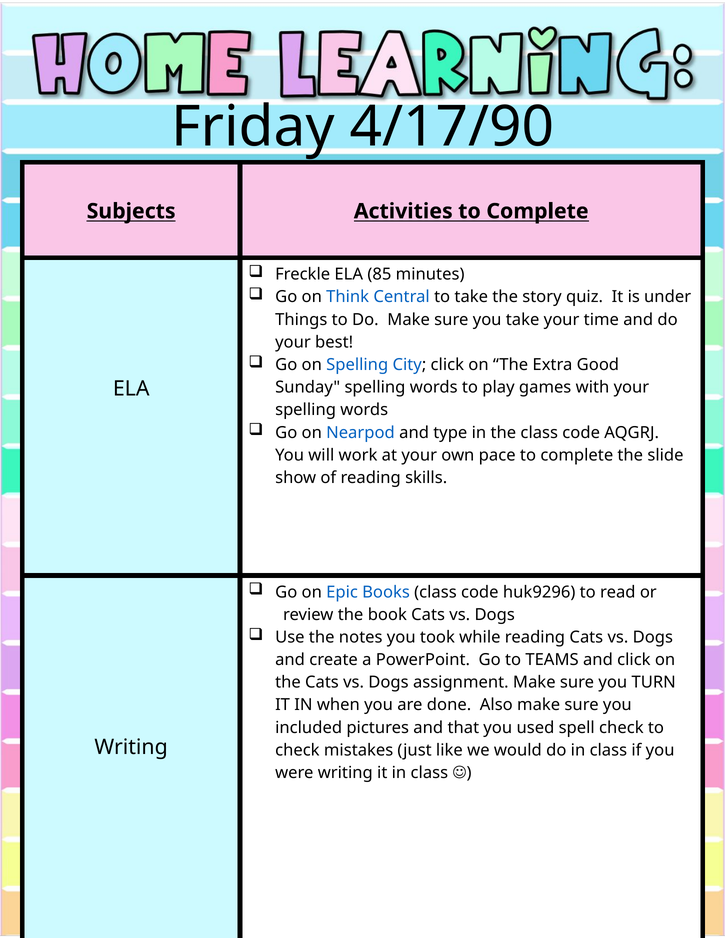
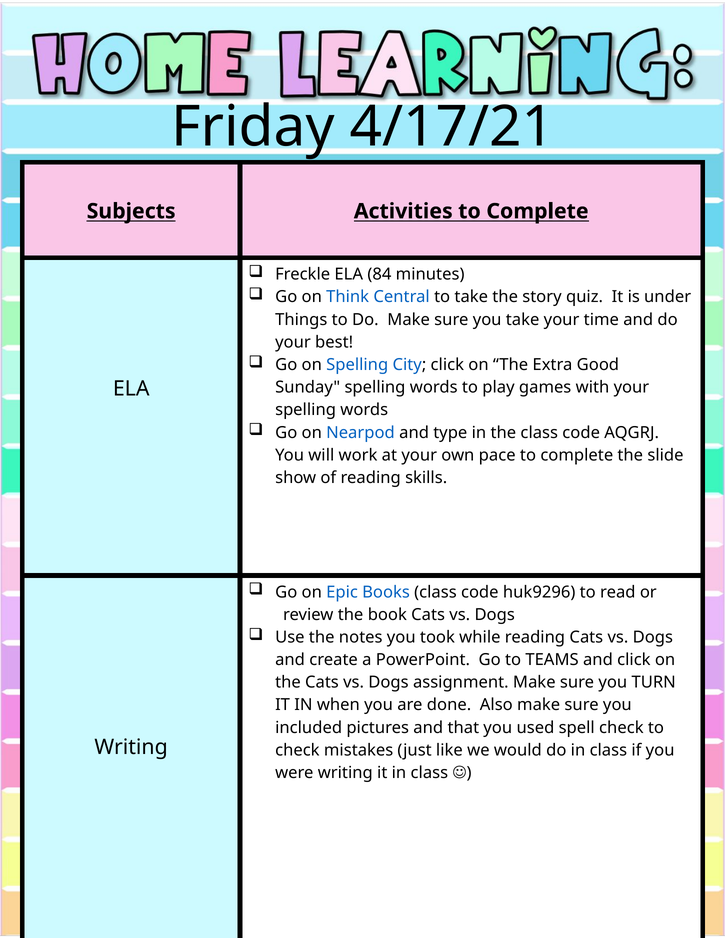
4/17/90: 4/17/90 -> 4/17/21
85: 85 -> 84
